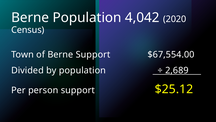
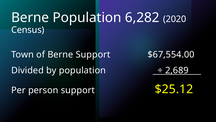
4,042: 4,042 -> 6,282
